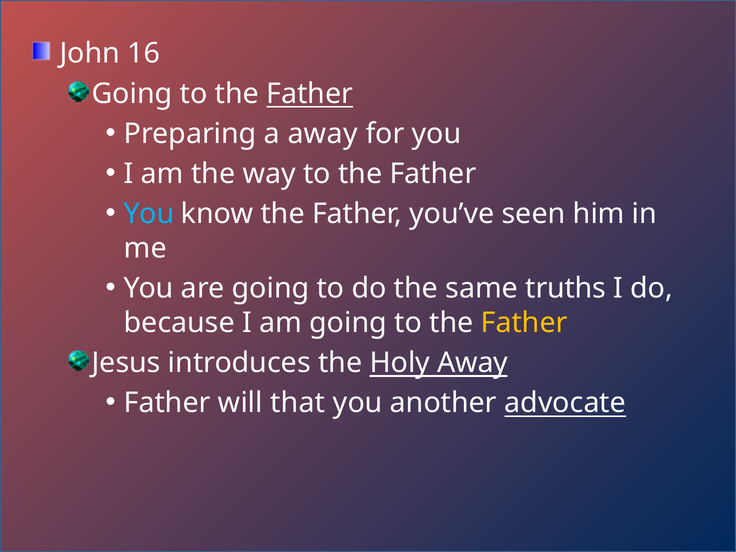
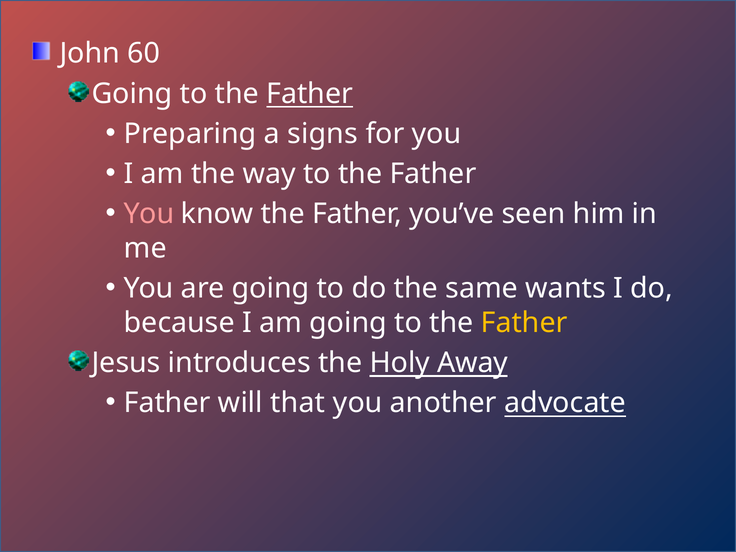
16: 16 -> 60
a away: away -> signs
You at (149, 214) colour: light blue -> pink
truths: truths -> wants
